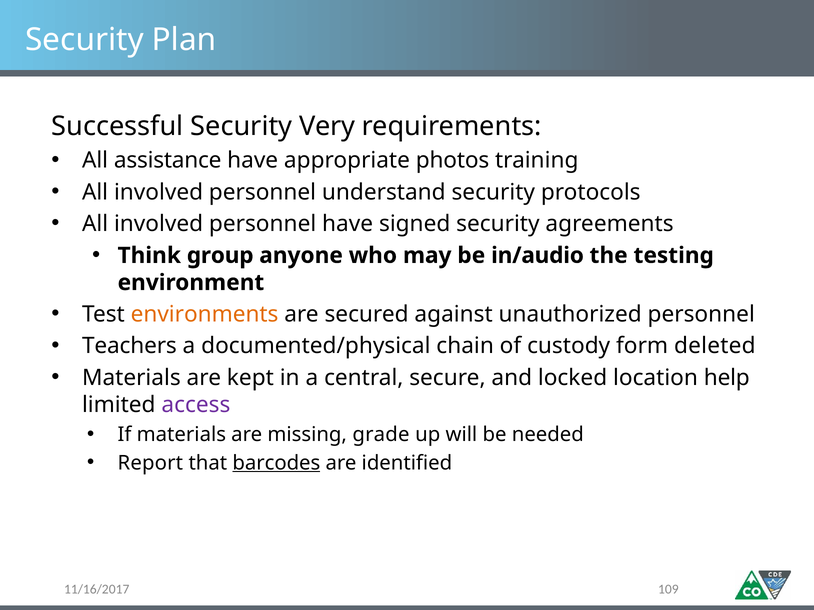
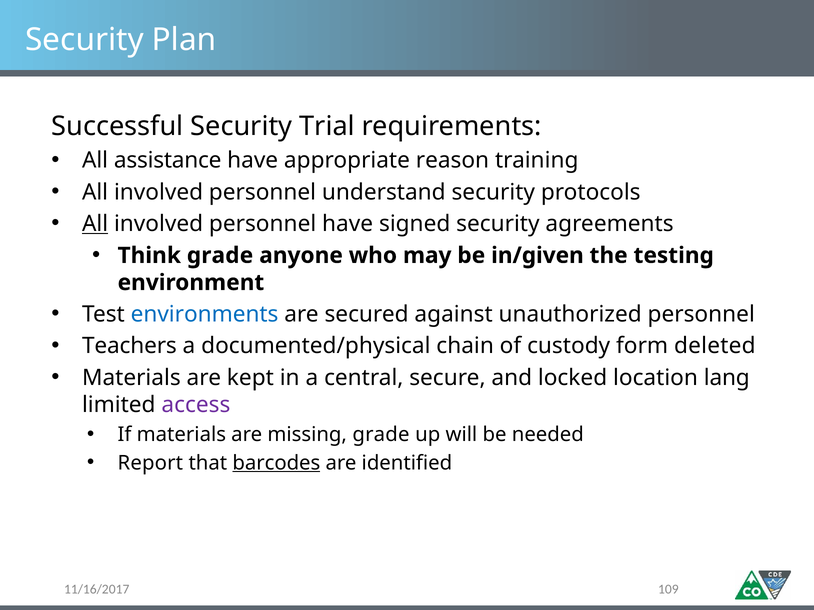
Very: Very -> Trial
photos: photos -> reason
All at (95, 224) underline: none -> present
Think group: group -> grade
in/audio: in/audio -> in/given
environments colour: orange -> blue
help: help -> lang
